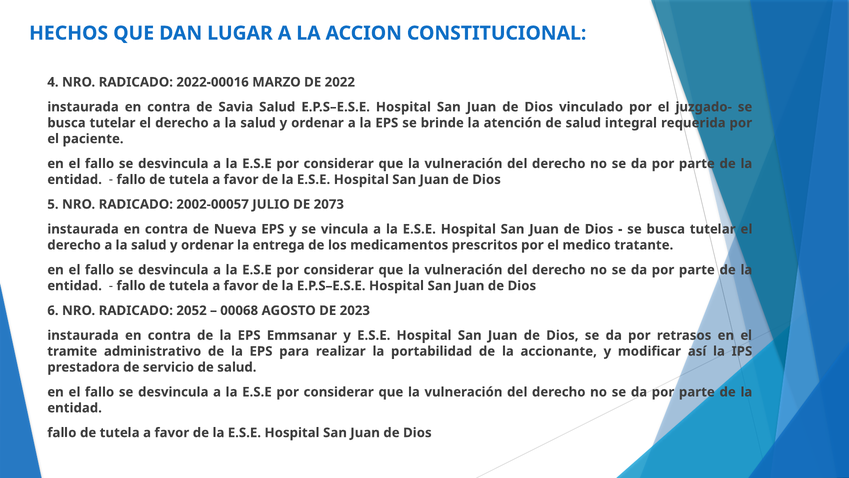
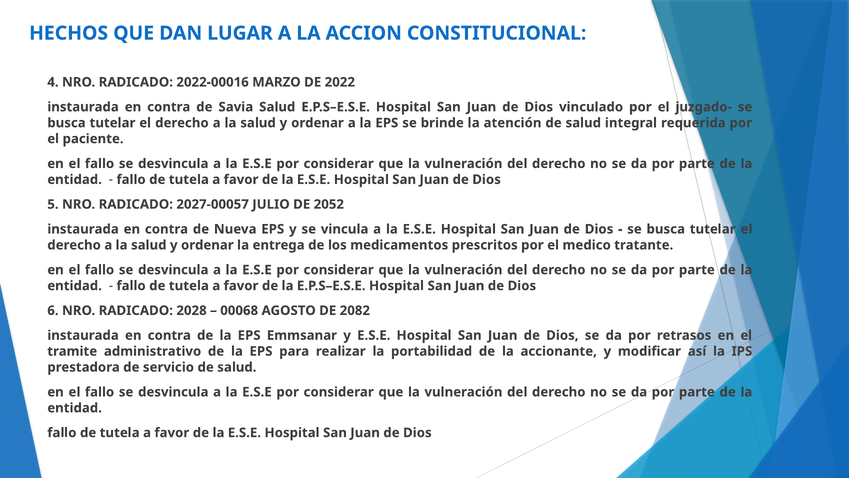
2002-00057: 2002-00057 -> 2027-00057
2073: 2073 -> 2052
2052: 2052 -> 2028
2023: 2023 -> 2082
